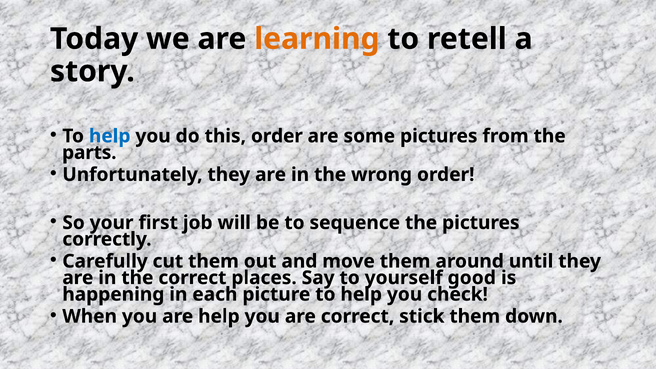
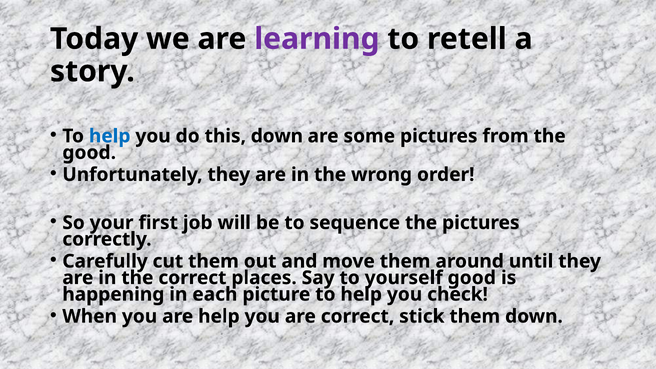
learning colour: orange -> purple
this order: order -> down
parts at (89, 153): parts -> good
